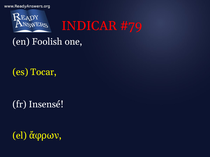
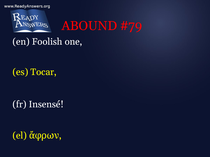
INDICAR: INDICAR -> ABOUND
